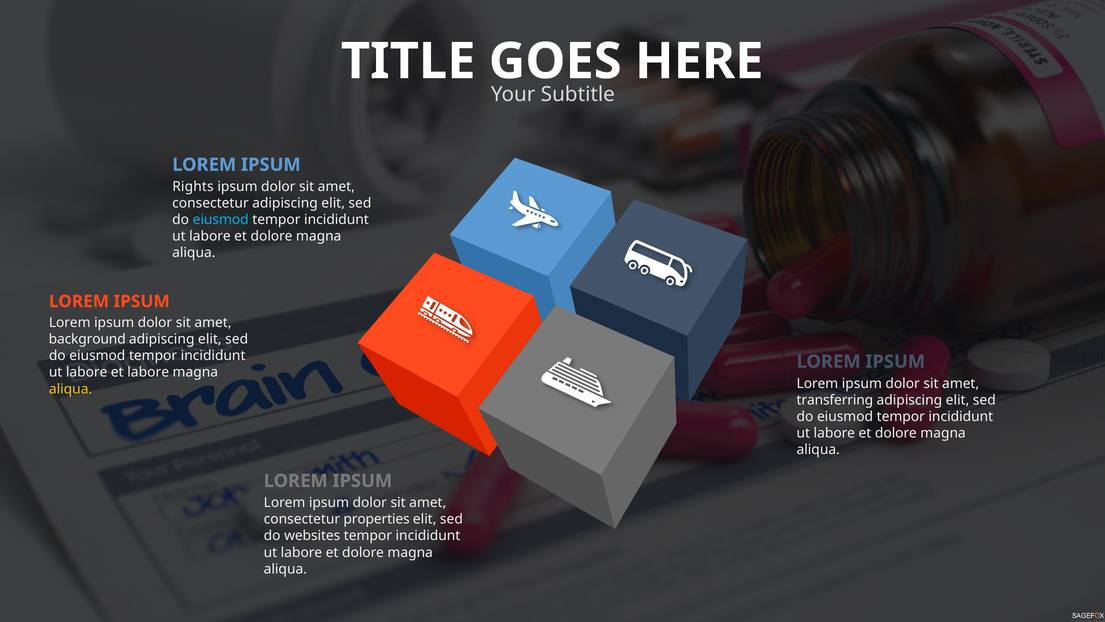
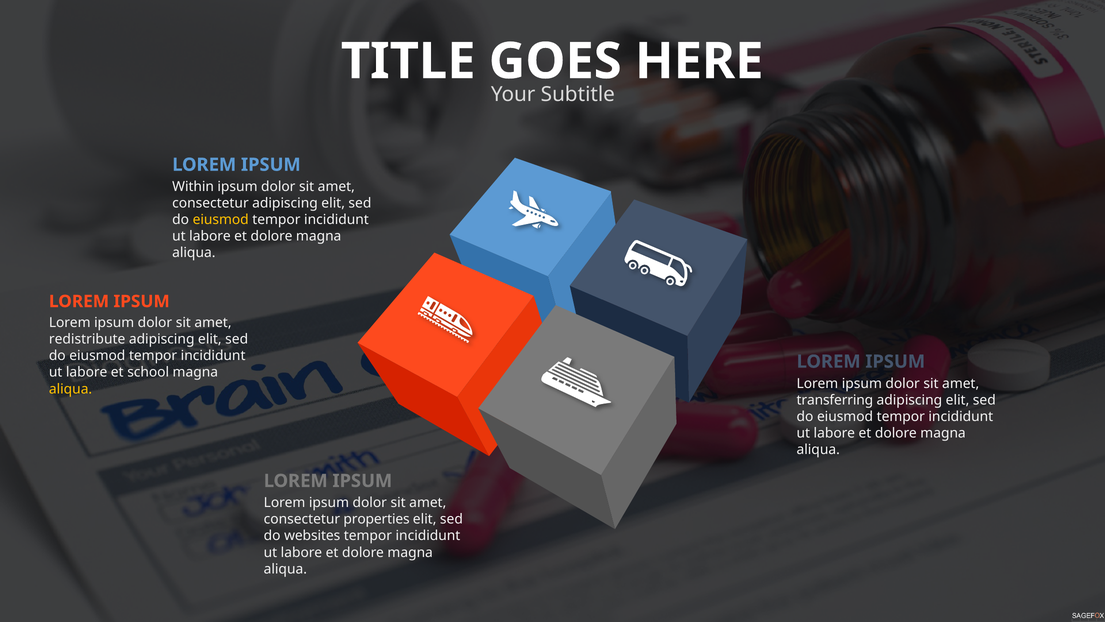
Rights: Rights -> Within
eiusmod at (221, 220) colour: light blue -> yellow
background: background -> redistribute
et labore: labore -> school
